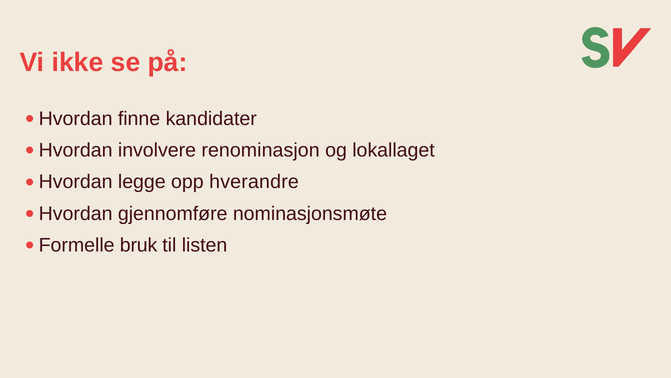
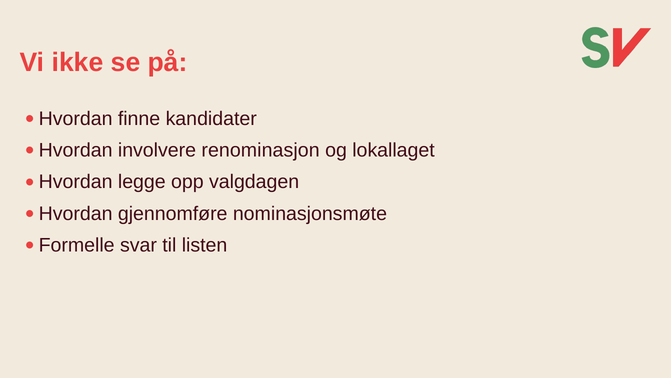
hverandre: hverandre -> valgdagen
bruk: bruk -> svar
